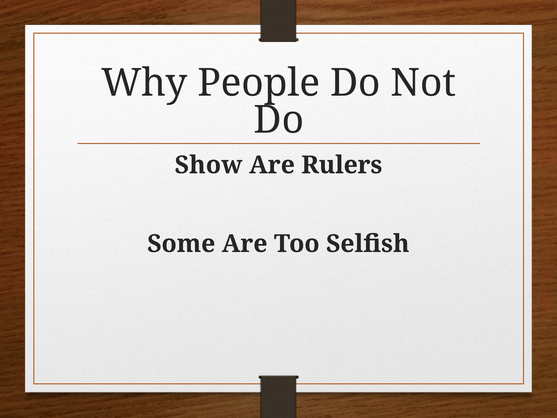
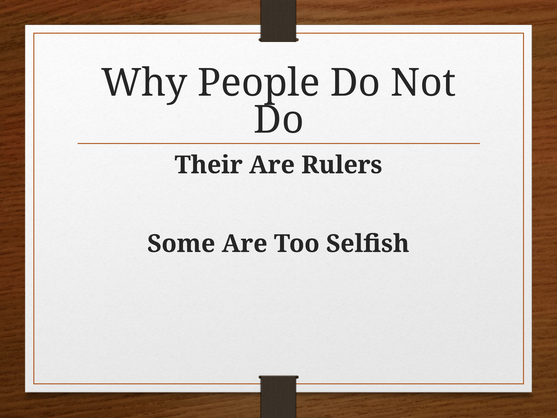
Show: Show -> Their
